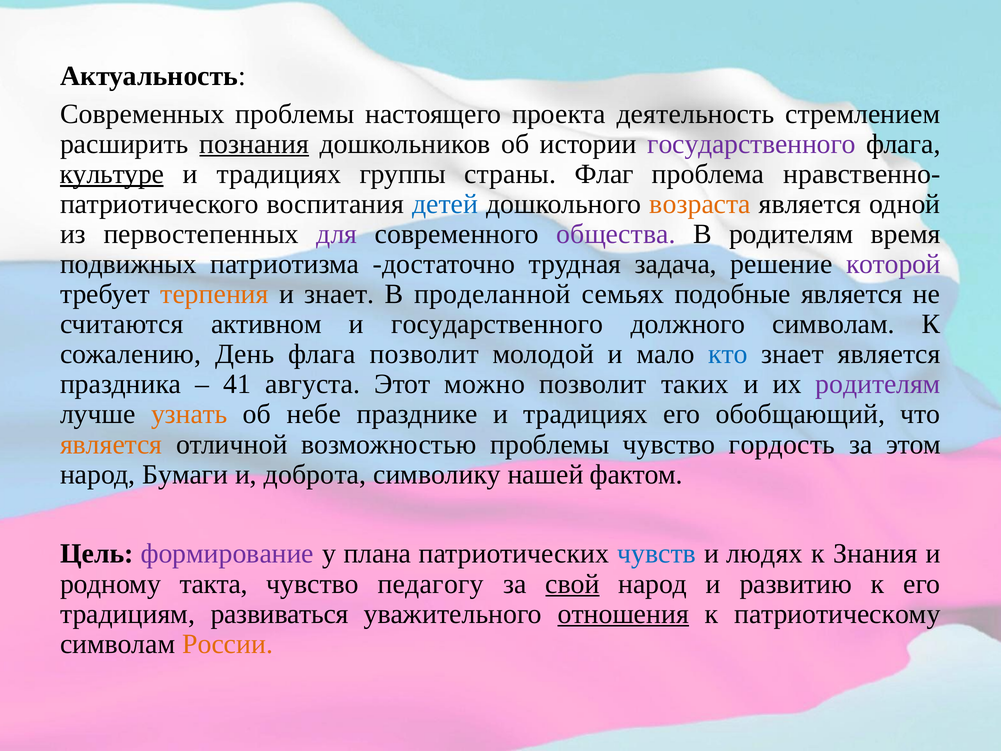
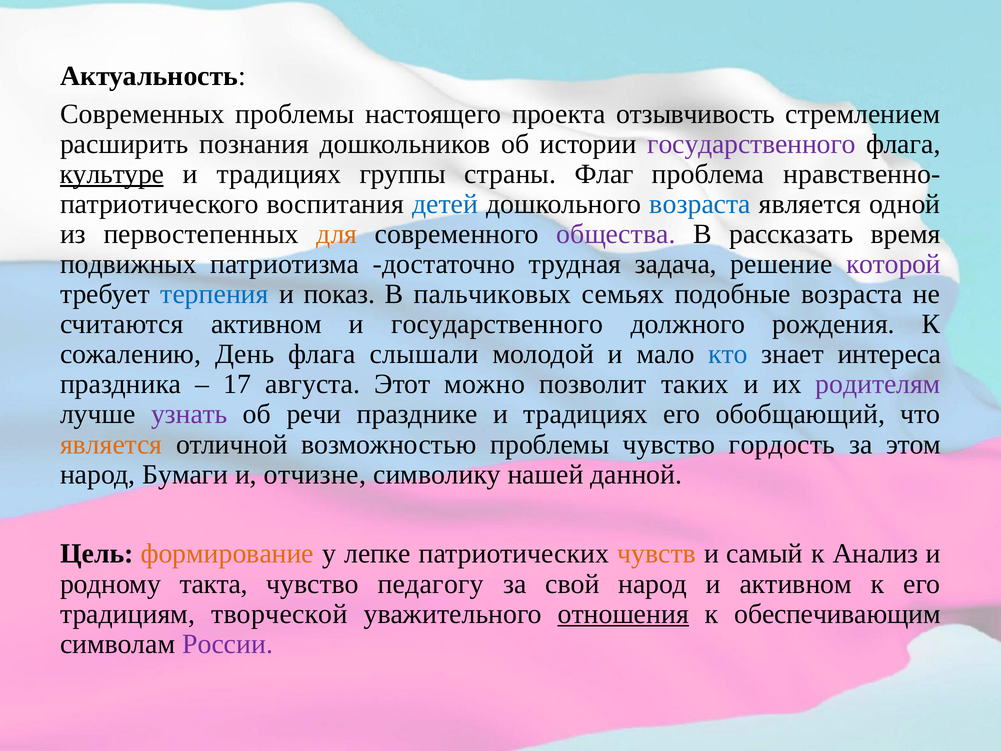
деятельность: деятельность -> отзывчивость
познания underline: present -> none
возраста at (700, 204) colour: orange -> blue
для colour: purple -> orange
В родителям: родителям -> рассказать
терпения colour: orange -> blue
и знает: знает -> показ
проделанной: проделанной -> пальчиковых
подобные является: является -> возраста
должного символам: символам -> рождения
флага позволит: позволит -> слышали
знает является: является -> интереса
41: 41 -> 17
узнать colour: orange -> purple
небе: небе -> речи
доброта: доброта -> отчизне
фактом: фактом -> данной
формирование colour: purple -> orange
плана: плана -> лепке
чувств colour: blue -> orange
людях: людях -> самый
Знания: Знания -> Анализ
свой underline: present -> none
и развитию: развитию -> активном
развиваться: развиваться -> творческой
патриотическому: патриотическому -> обеспечивающим
России colour: orange -> purple
